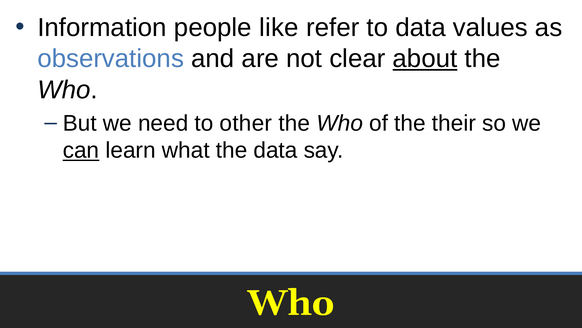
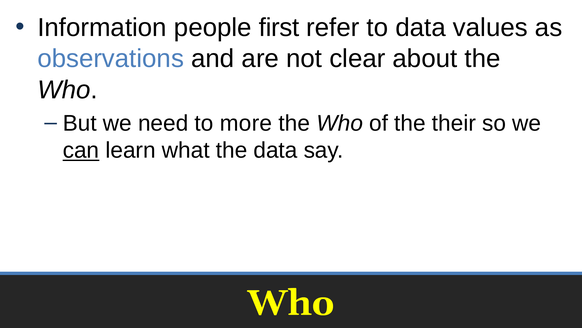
like: like -> first
about underline: present -> none
other: other -> more
